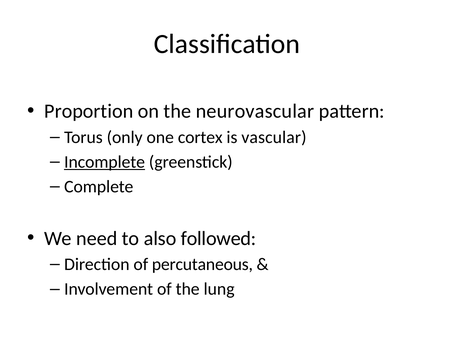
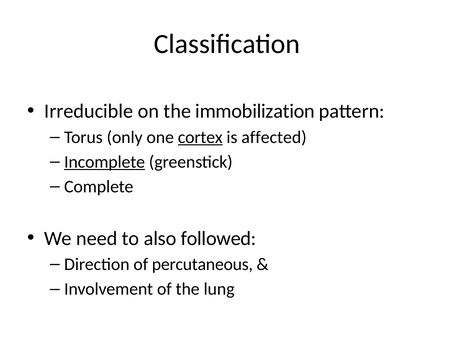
Proportion: Proportion -> Irreducible
neurovascular: neurovascular -> immobilization
cortex underline: none -> present
vascular: vascular -> affected
